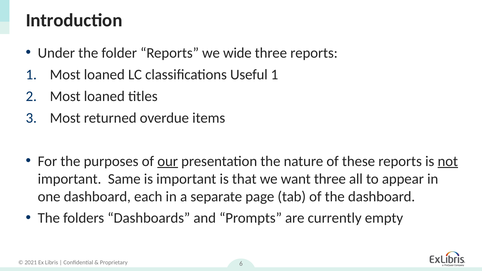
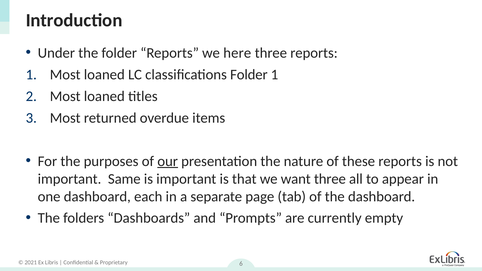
wide: wide -> here
classifications Useful: Useful -> Folder
not underline: present -> none
